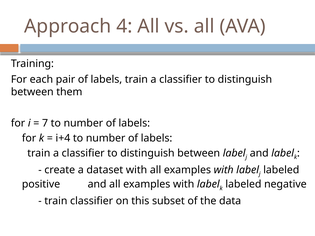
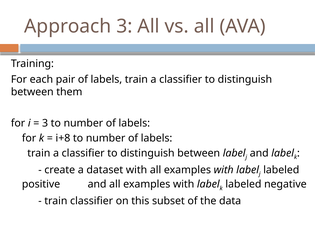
Approach 4: 4 -> 3
7 at (45, 123): 7 -> 3
i+4: i+4 -> i+8
